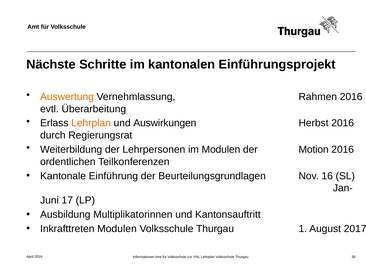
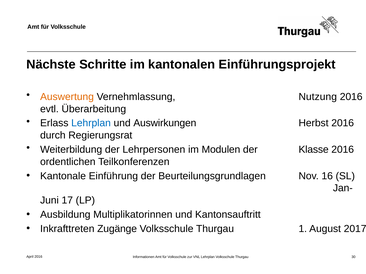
Rahmen: Rahmen -> Nutzung
Lehrplan at (91, 123) colour: orange -> blue
Motion: Motion -> Klasse
Inkrafttreten Modulen: Modulen -> Zugänge
